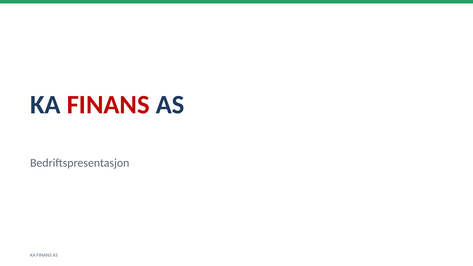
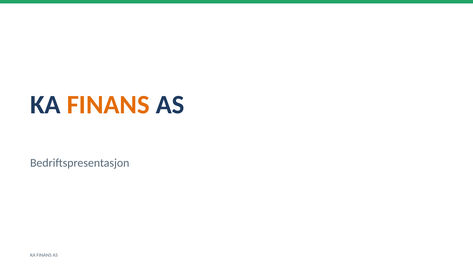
FINANS at (108, 105) colour: red -> orange
